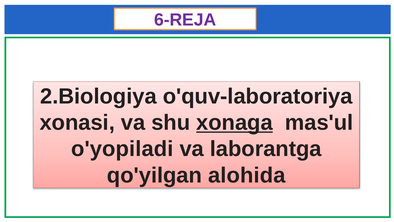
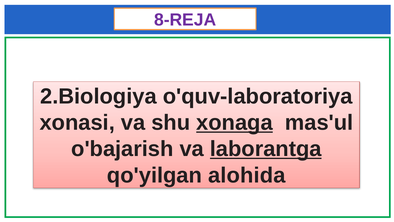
6-REJA: 6-REJA -> 8-REJA
o'yopiladi: o'yopiladi -> o'bajarish
laborantga underline: none -> present
